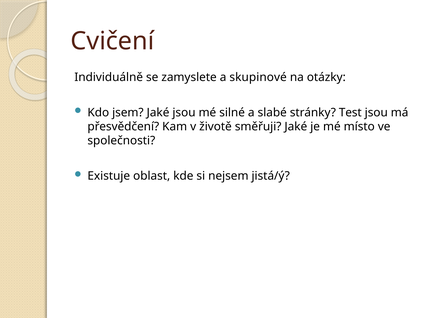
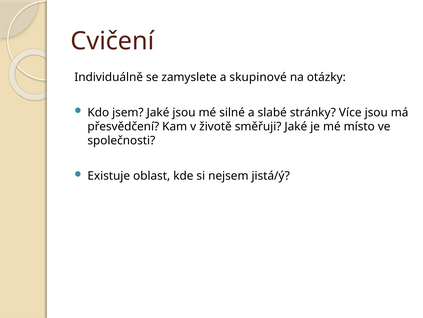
Test: Test -> Více
